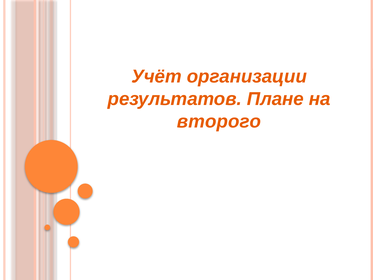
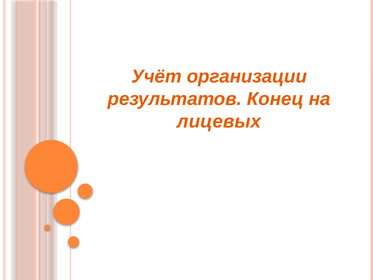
Плане: Плане -> Конец
второго: второго -> лицевых
